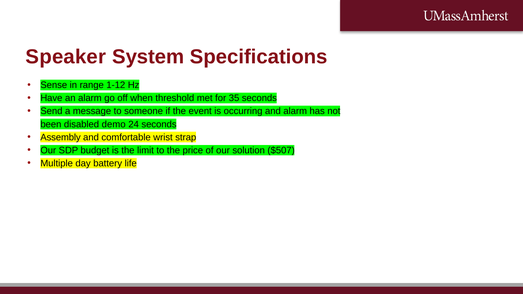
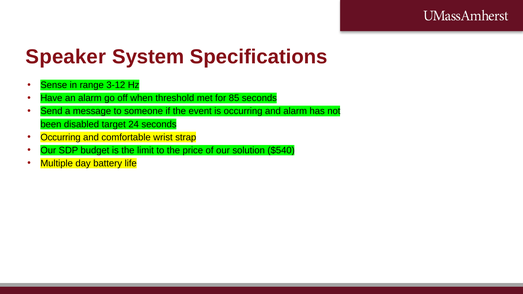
1-12: 1-12 -> 3-12
35: 35 -> 85
demo: demo -> target
Assembly at (61, 137): Assembly -> Occurring
$507: $507 -> $540
